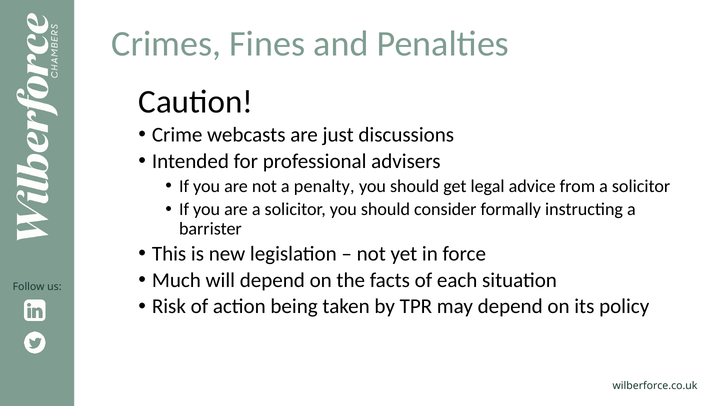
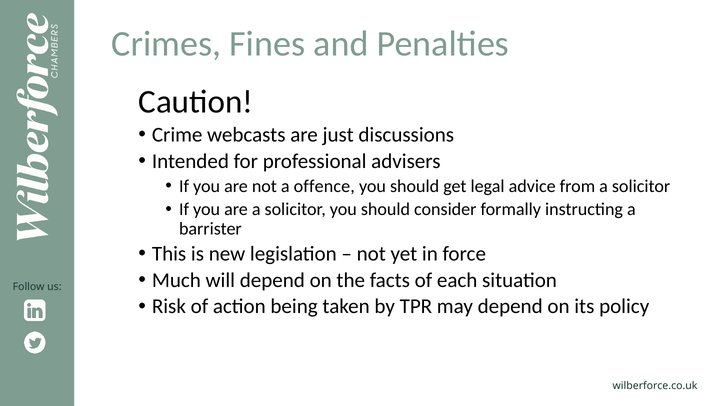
penalty: penalty -> offence
